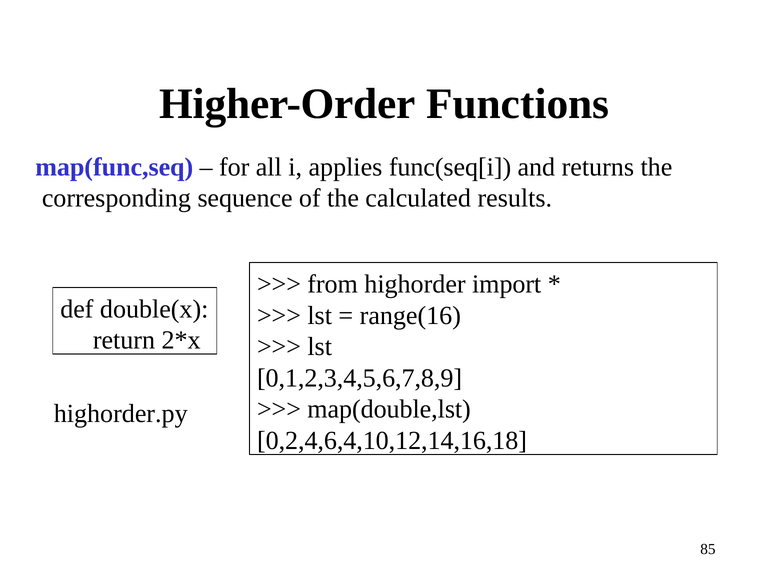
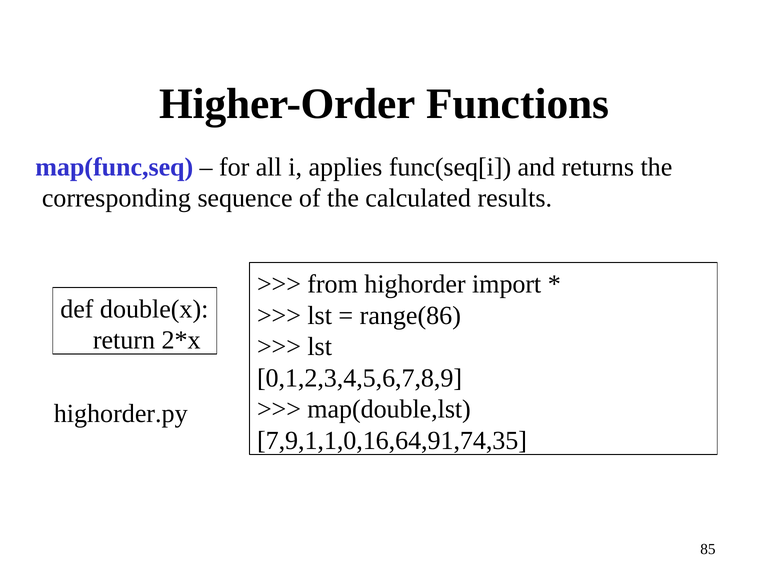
range(16: range(16 -> range(86
0,2,4,6,4,10,12,14,16,18: 0,2,4,6,4,10,12,14,16,18 -> 7,9,1,1,0,16,64,91,74,35
